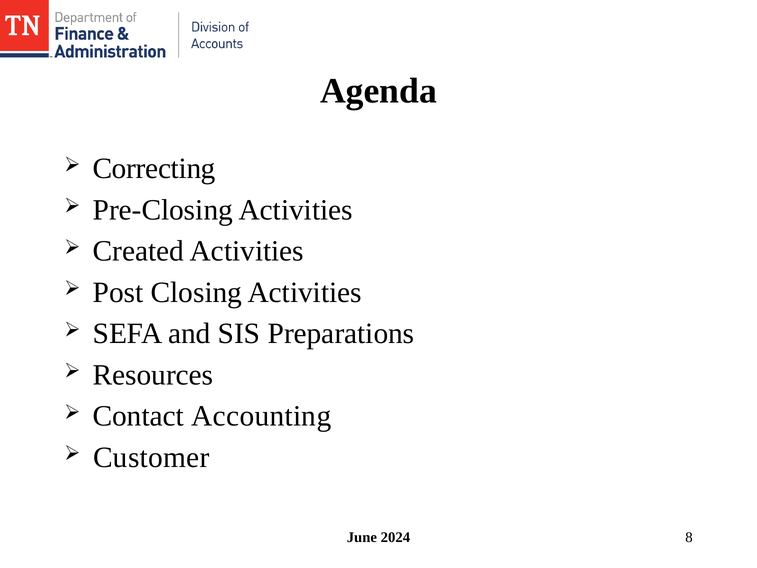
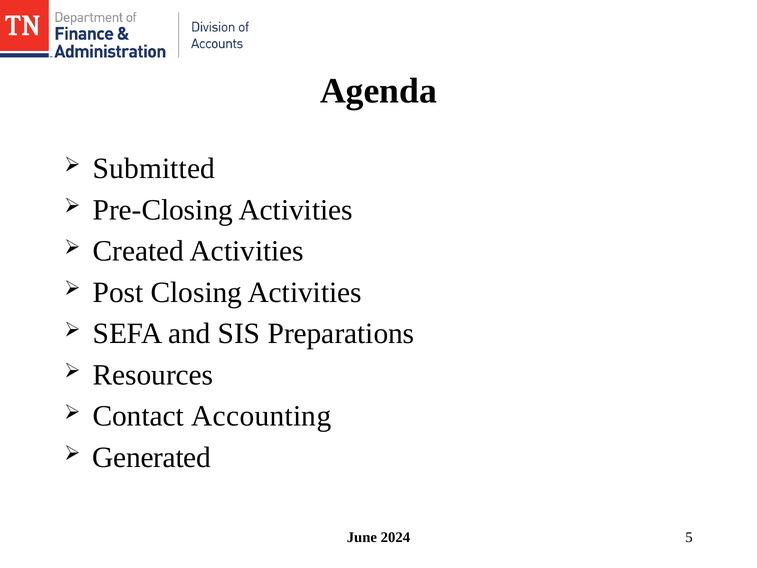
Correcting: Correcting -> Submitted
Customer: Customer -> Generated
8: 8 -> 5
